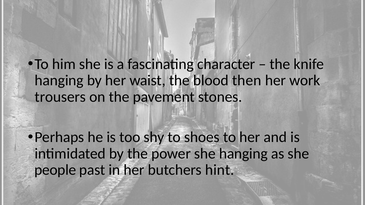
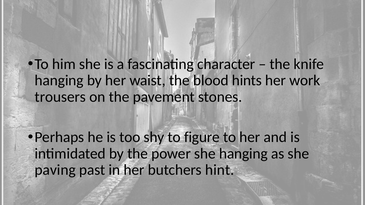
then: then -> hints
shoes: shoes -> figure
people: people -> paving
